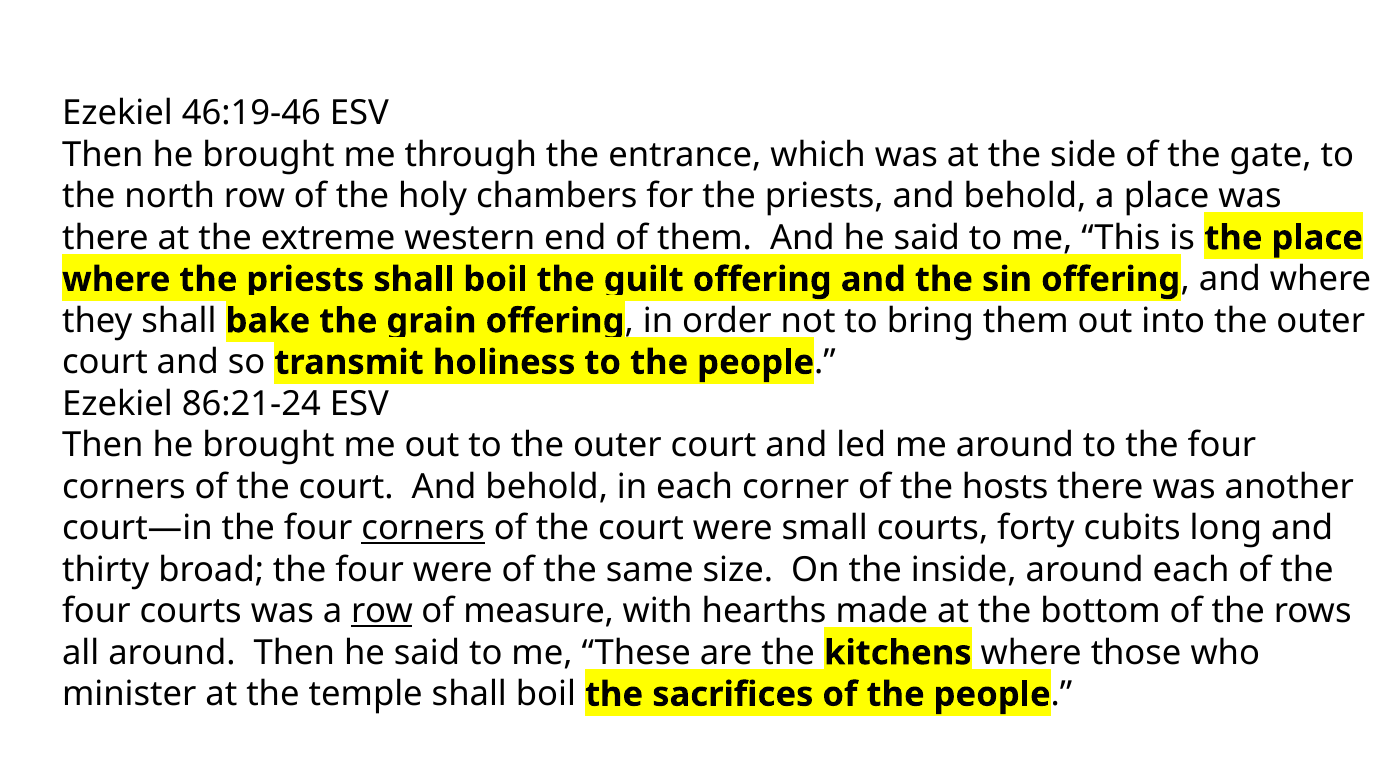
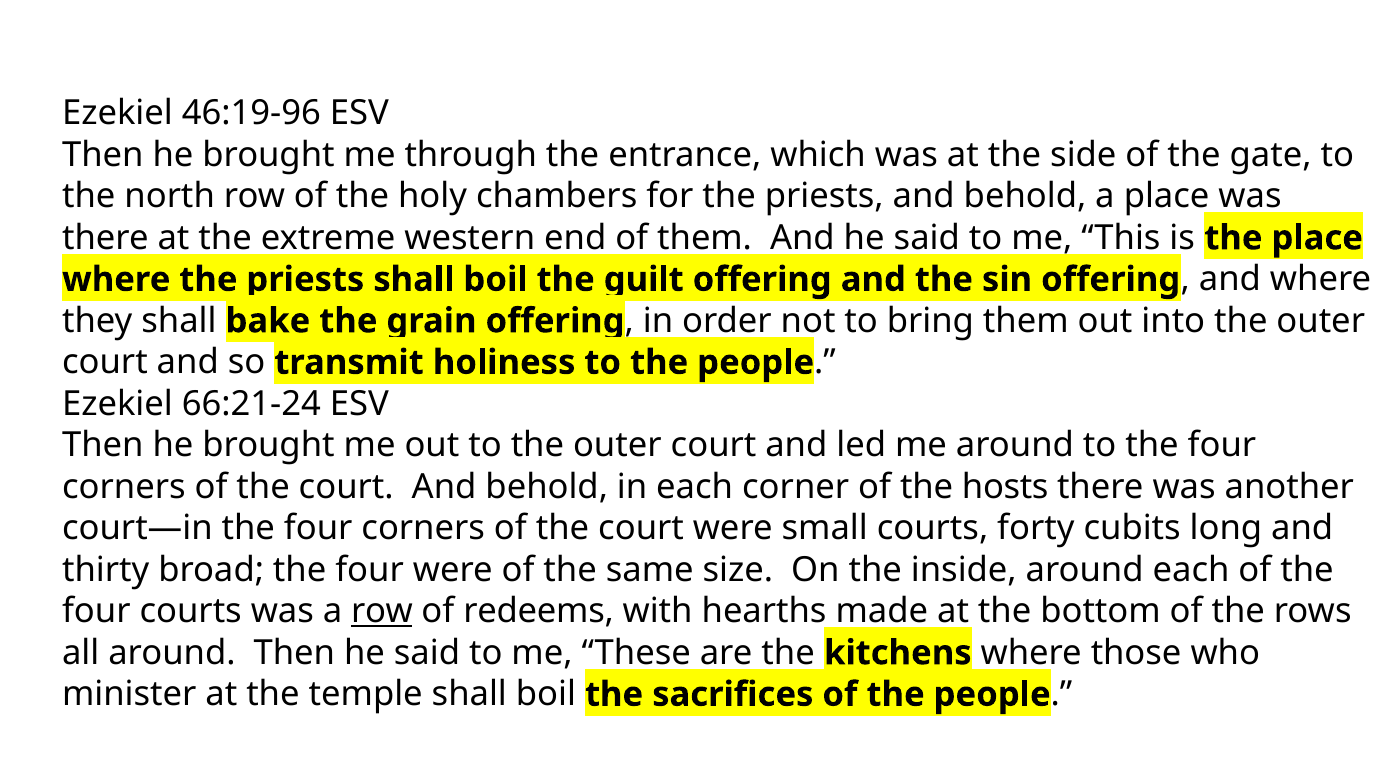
46:19-46: 46:19-46 -> 46:19-96
86:21-24: 86:21-24 -> 66:21-24
corners at (423, 529) underline: present -> none
measure: measure -> redeems
